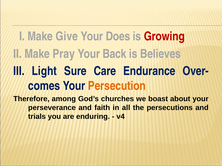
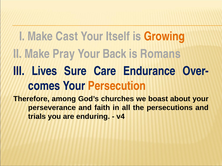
Give: Give -> Cast
Does: Does -> Itself
Growing colour: red -> orange
Believes: Believes -> Romans
Light: Light -> Lives
